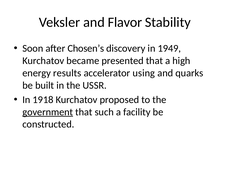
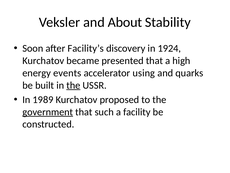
Flavor: Flavor -> About
Chosen’s: Chosen’s -> Facility’s
1949: 1949 -> 1924
results: results -> events
the at (73, 85) underline: none -> present
1918: 1918 -> 1989
